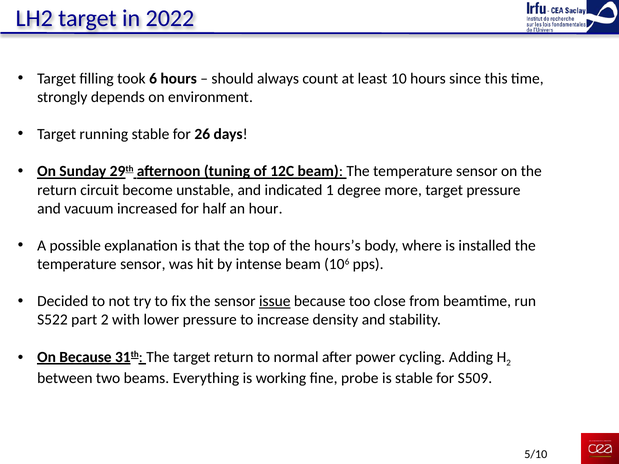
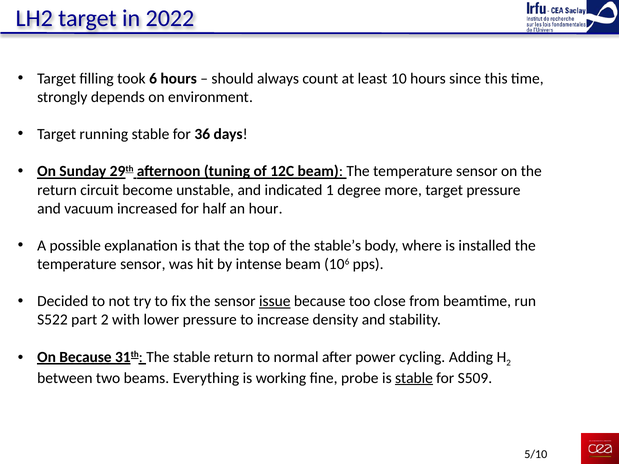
26: 26 -> 36
hours’s: hours’s -> stable’s
The target: target -> stable
stable at (414, 378) underline: none -> present
